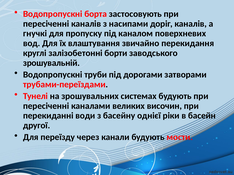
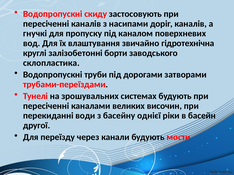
борта: борта -> скиду
перекидання: перекидання -> гідротехнічна
зрошувальній: зрошувальній -> склопластика
